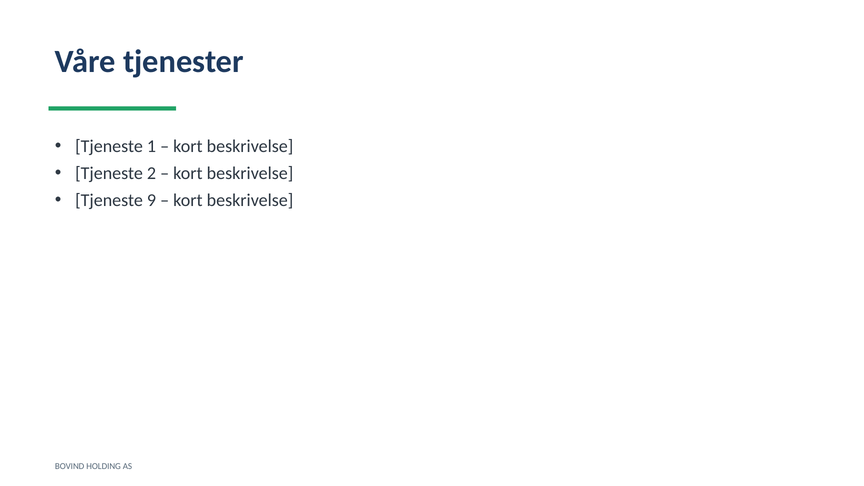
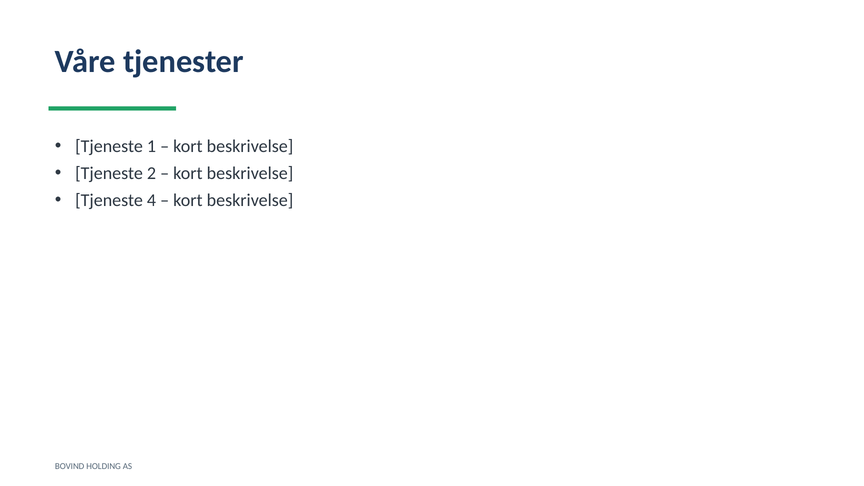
9: 9 -> 4
